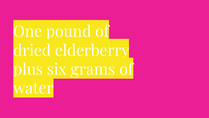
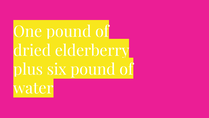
six grams: grams -> pound
